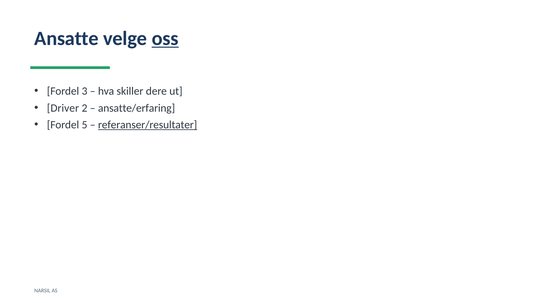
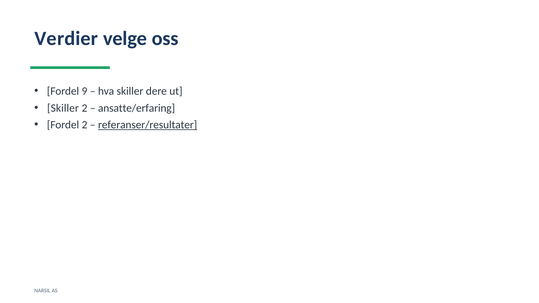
Ansatte: Ansatte -> Verdier
oss underline: present -> none
3: 3 -> 9
Driver at (63, 108): Driver -> Skiller
Fordel 5: 5 -> 2
